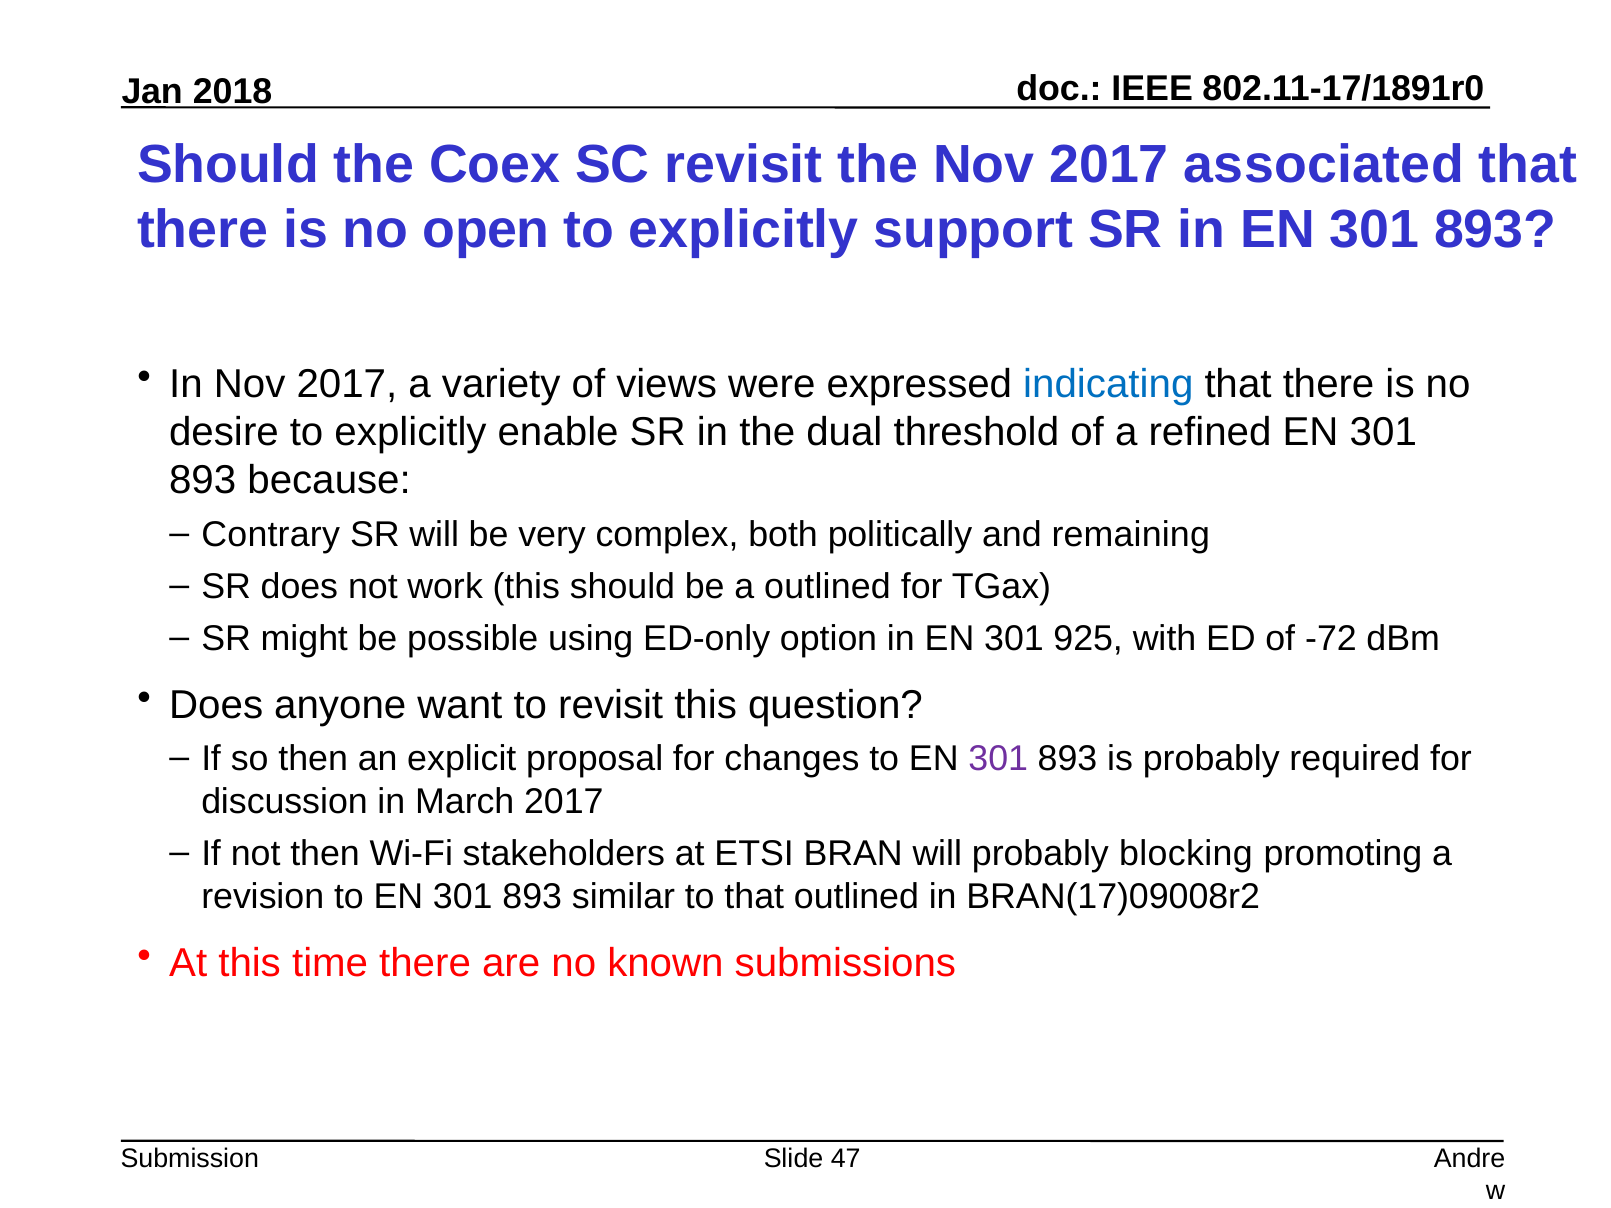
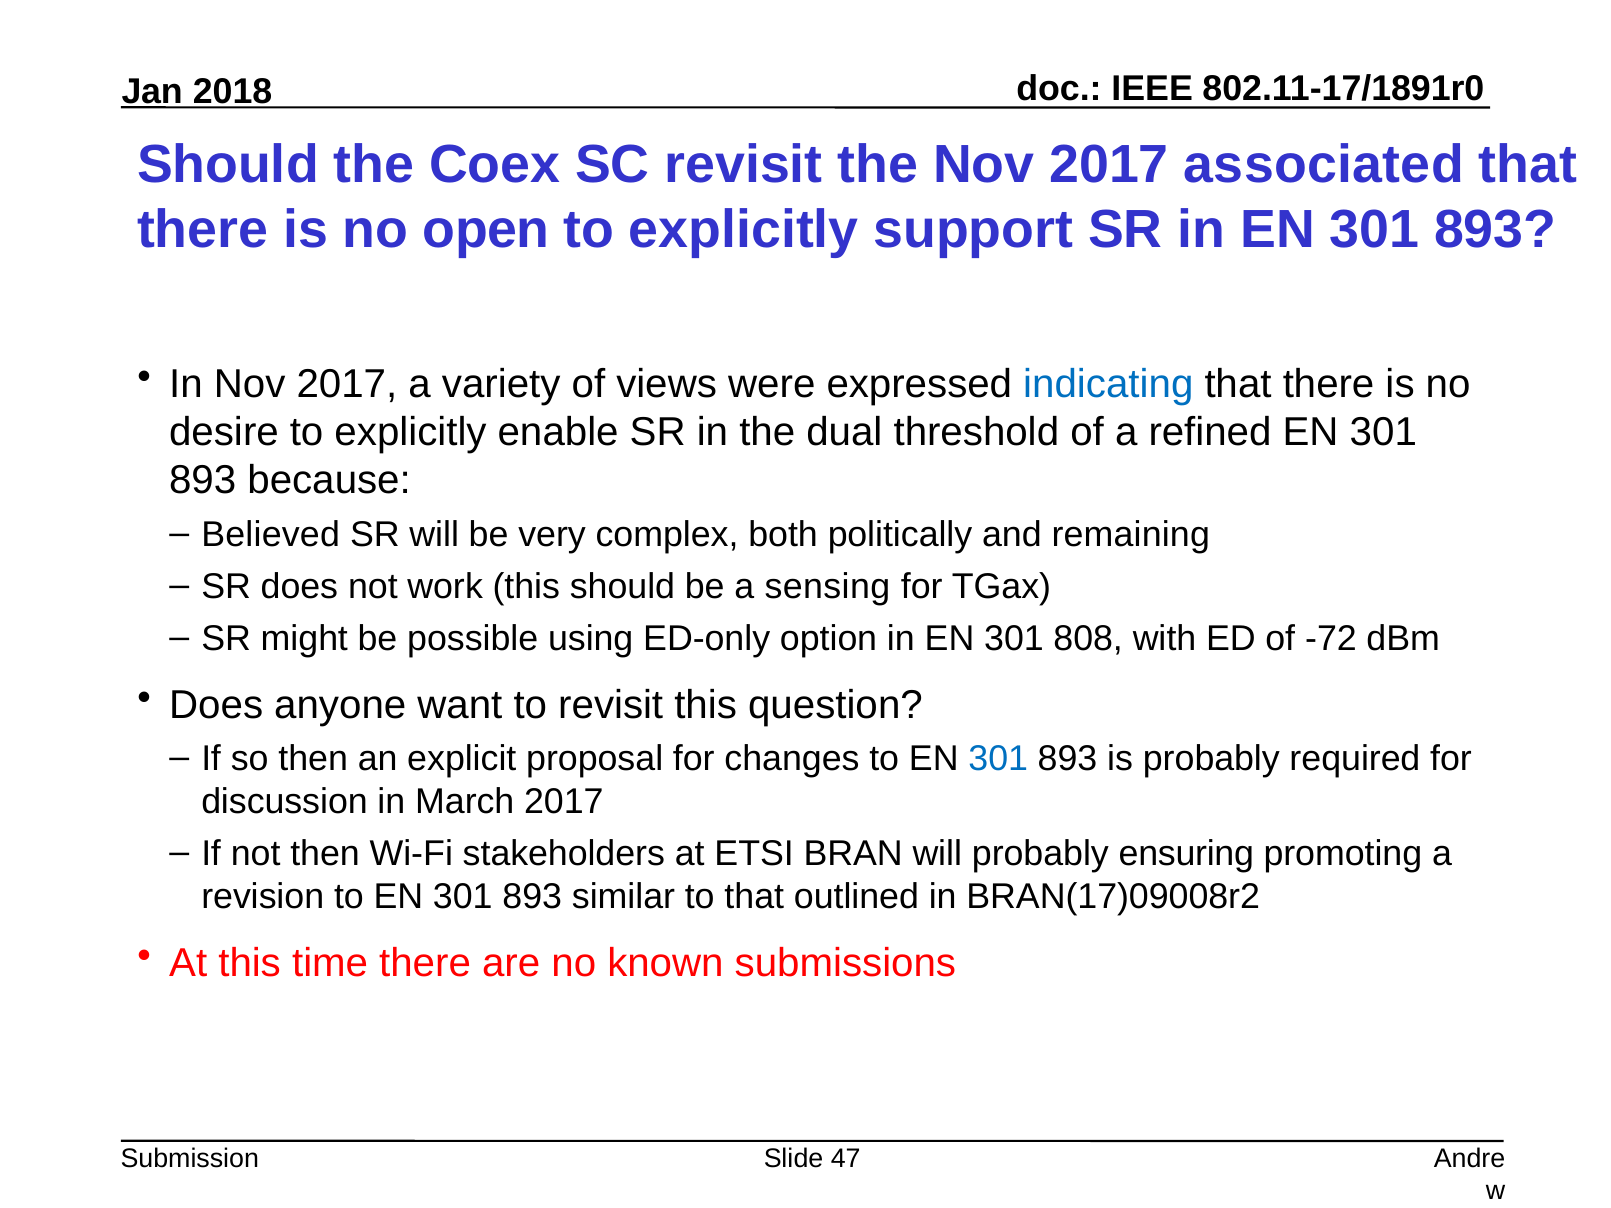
Contrary: Contrary -> Believed
a outlined: outlined -> sensing
925: 925 -> 808
301 at (998, 759) colour: purple -> blue
blocking: blocking -> ensuring
